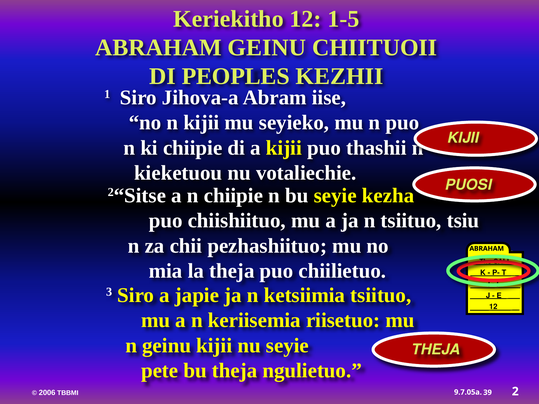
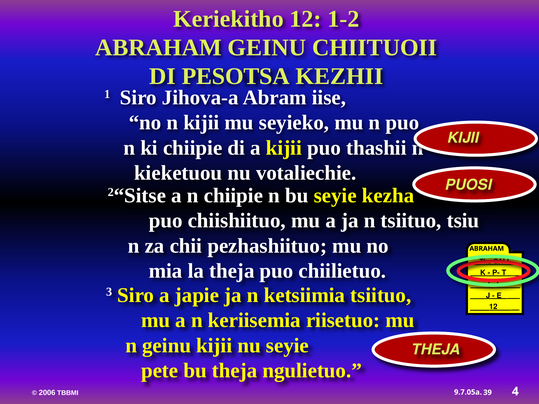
1-5: 1-5 -> 1-2
PEOPLES: PEOPLES -> PESOTSA
2: 2 -> 4
